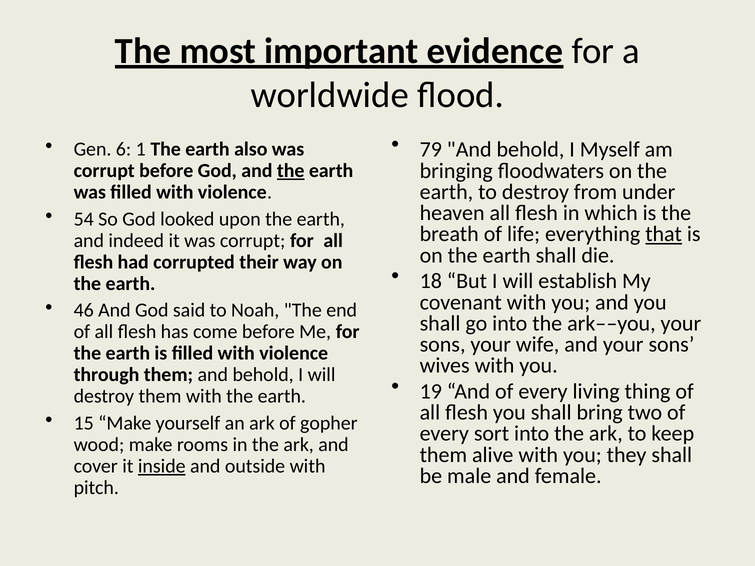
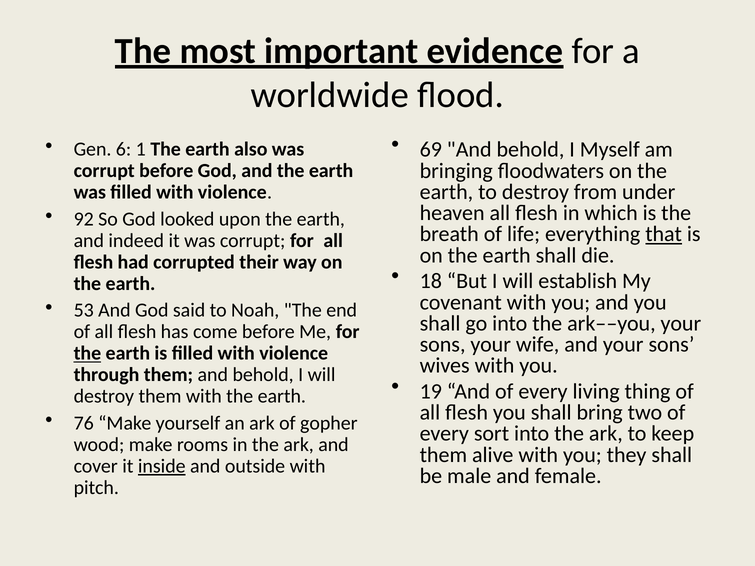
79: 79 -> 69
the at (291, 171) underline: present -> none
54: 54 -> 92
46: 46 -> 53
the at (87, 354) underline: none -> present
15: 15 -> 76
